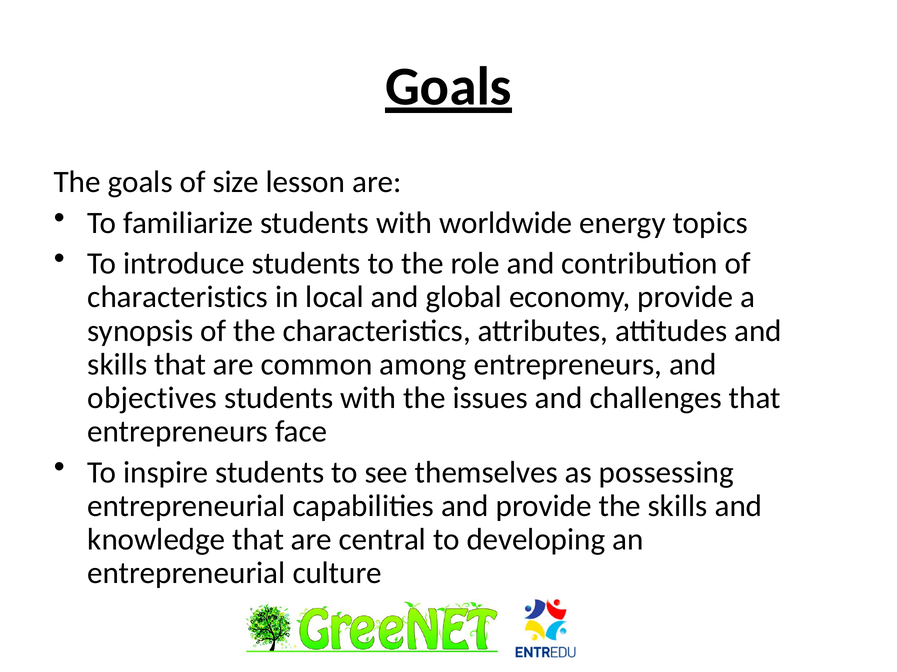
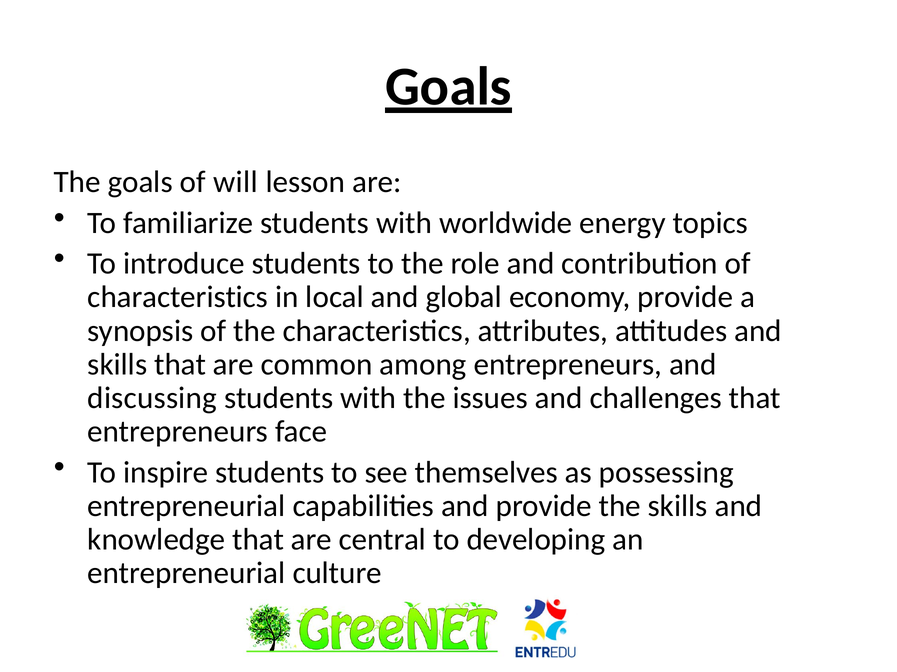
size: size -> will
objectives: objectives -> discussing
